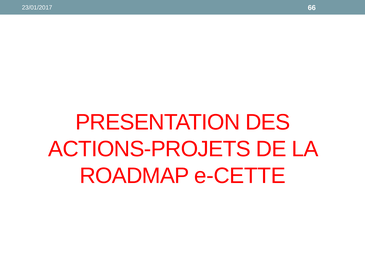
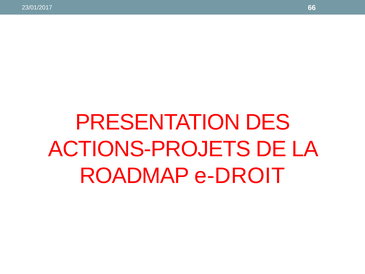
e-CETTE: e-CETTE -> e-DROIT
